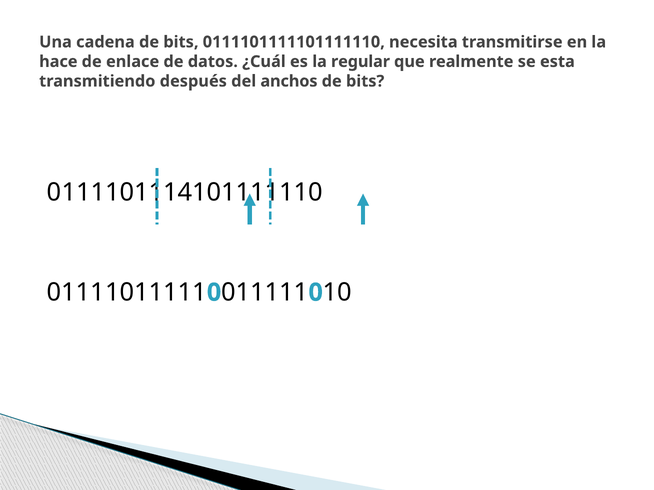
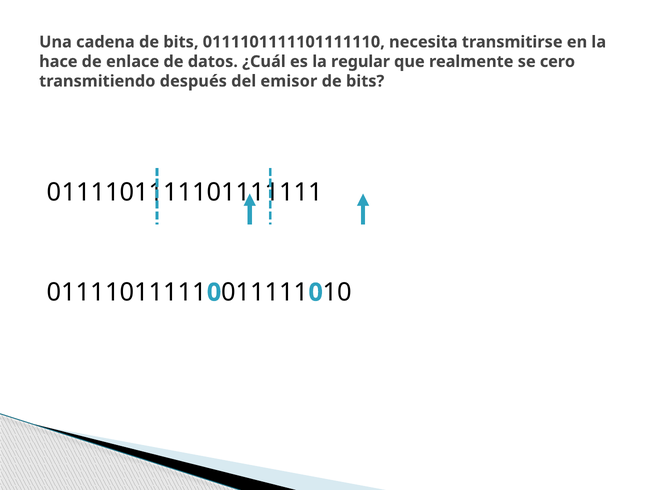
esta: esta -> cero
anchos: anchos -> emisor
0111101114101111110: 0111101114101111110 -> 0111101111101111111
